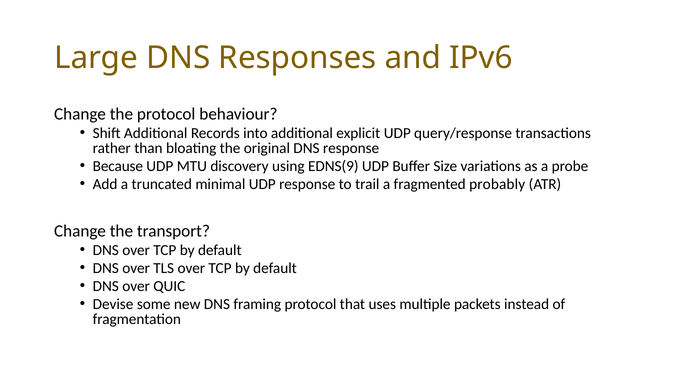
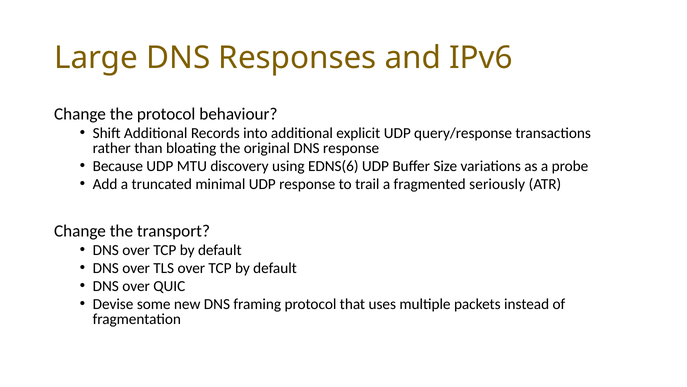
EDNS(9: EDNS(9 -> EDNS(6
probably: probably -> seriously
